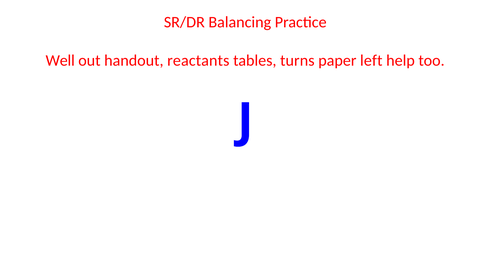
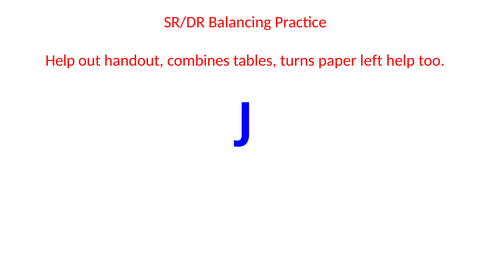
Well at (60, 61): Well -> Help
reactants: reactants -> combines
